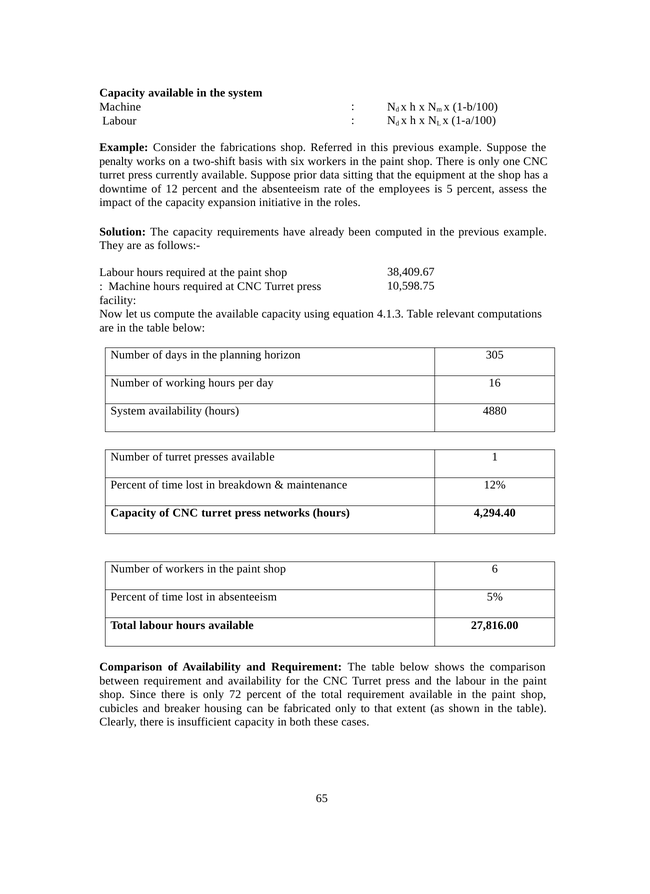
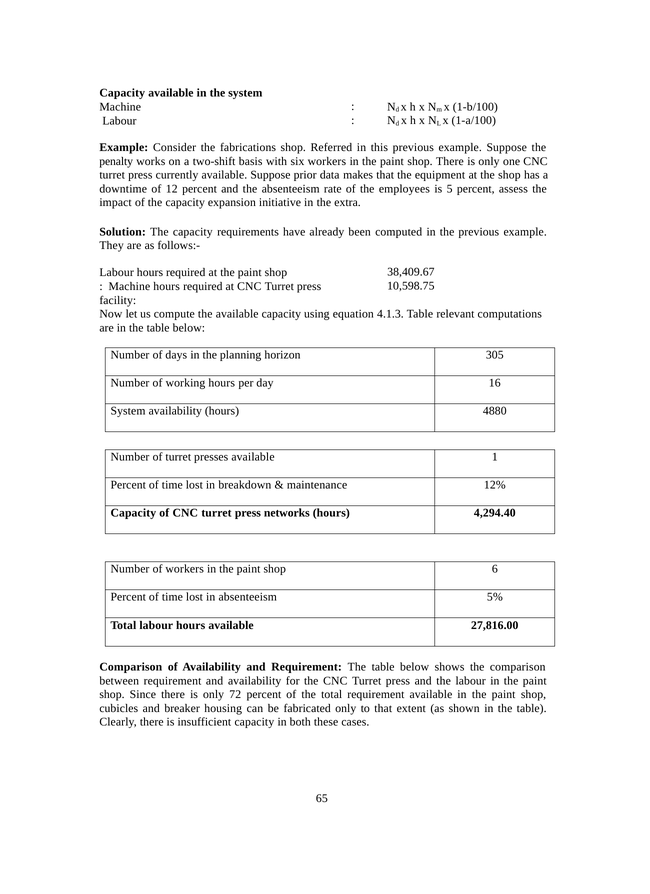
sitting: sitting -> makes
roles: roles -> extra
